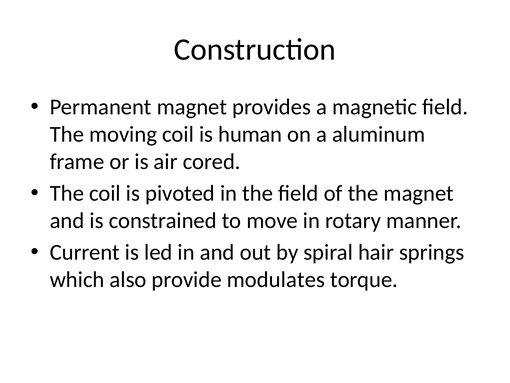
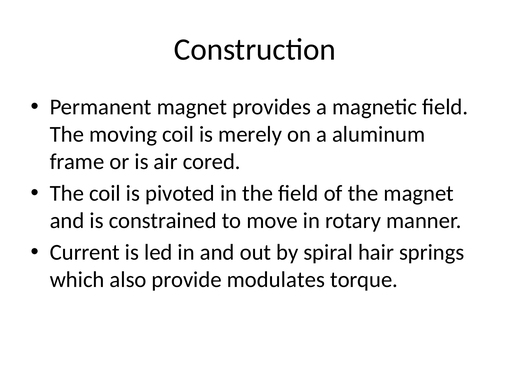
human: human -> merely
